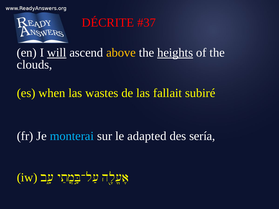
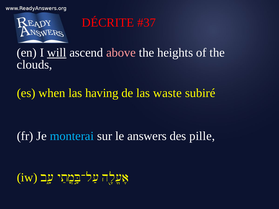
above colour: yellow -> pink
heights underline: present -> none
wastes: wastes -> having
fallait: fallait -> waste
adapted: adapted -> answers
sería: sería -> pille
